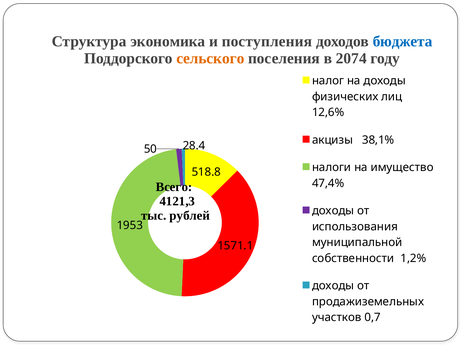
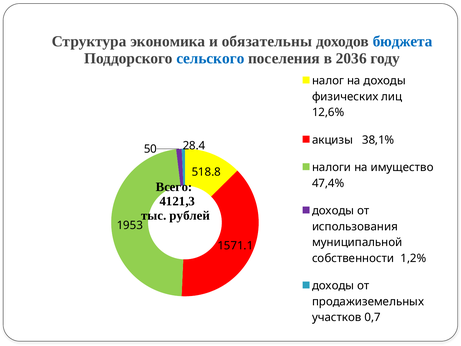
поступления: поступления -> обязательны
сельского colour: orange -> blue
2074: 2074 -> 2036
